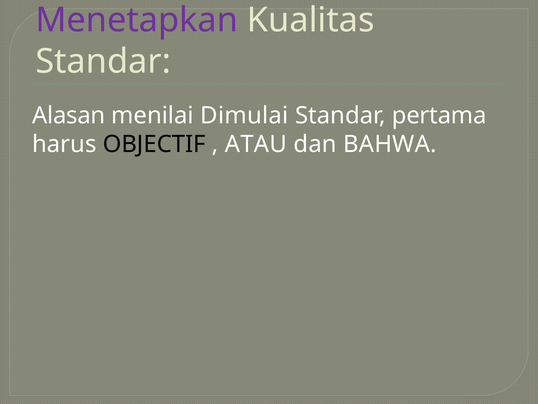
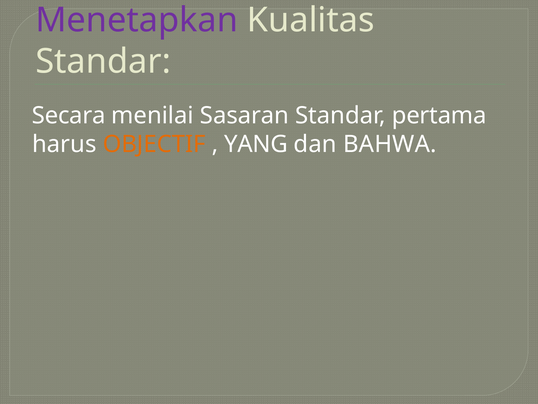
Alasan: Alasan -> Secara
Dimulai: Dimulai -> Sasaran
OBJECTIF colour: black -> orange
ATAU: ATAU -> YANG
